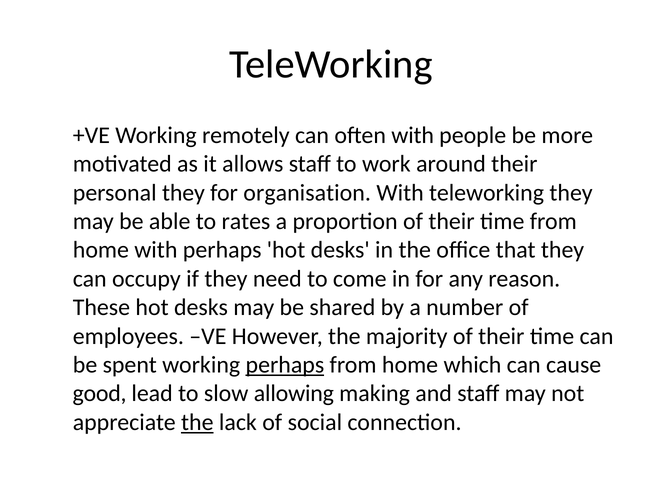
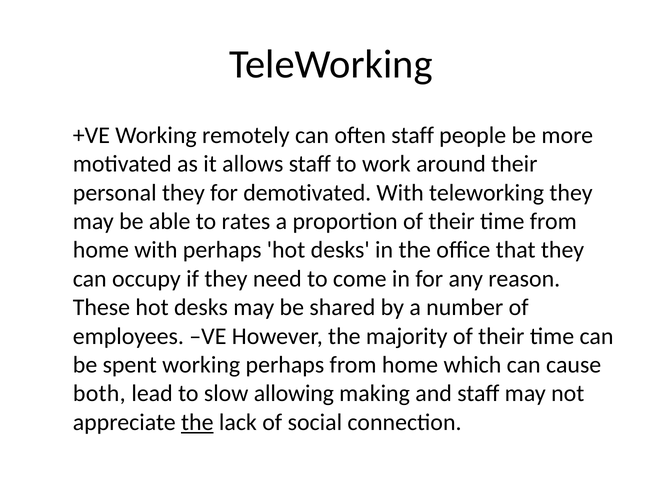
often with: with -> staff
organisation: organisation -> demotivated
perhaps at (285, 365) underline: present -> none
good: good -> both
